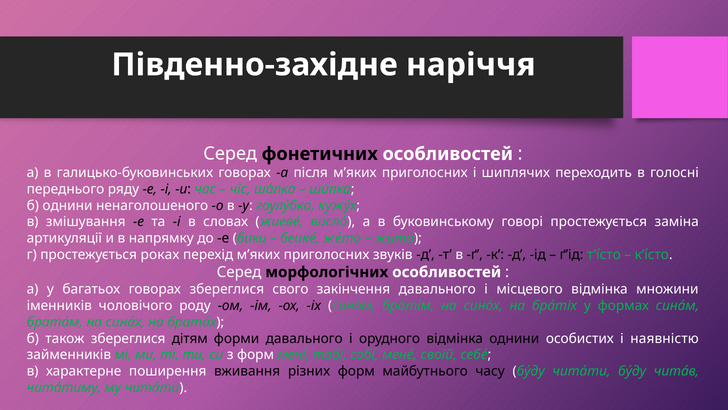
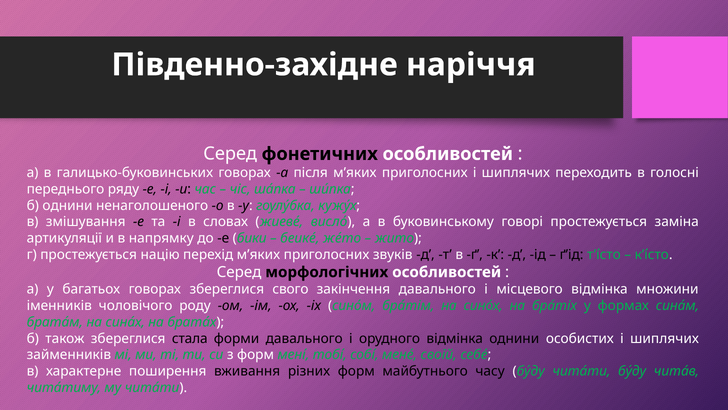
роках: роках -> націю
дітям: дітям -> стала
особистих і наявністю: наявністю -> шиплячих
